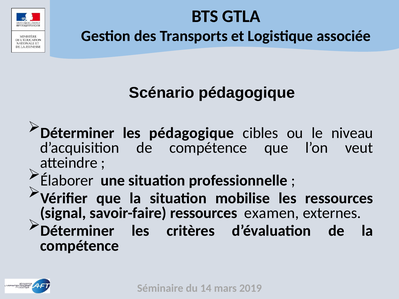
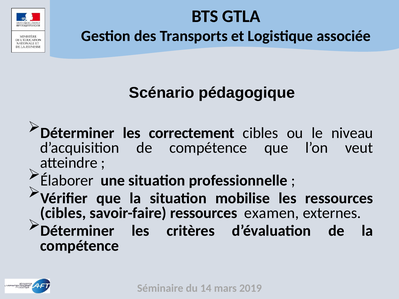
les pédagogique: pédagogique -> correctement
signal at (63, 213): signal -> cibles
